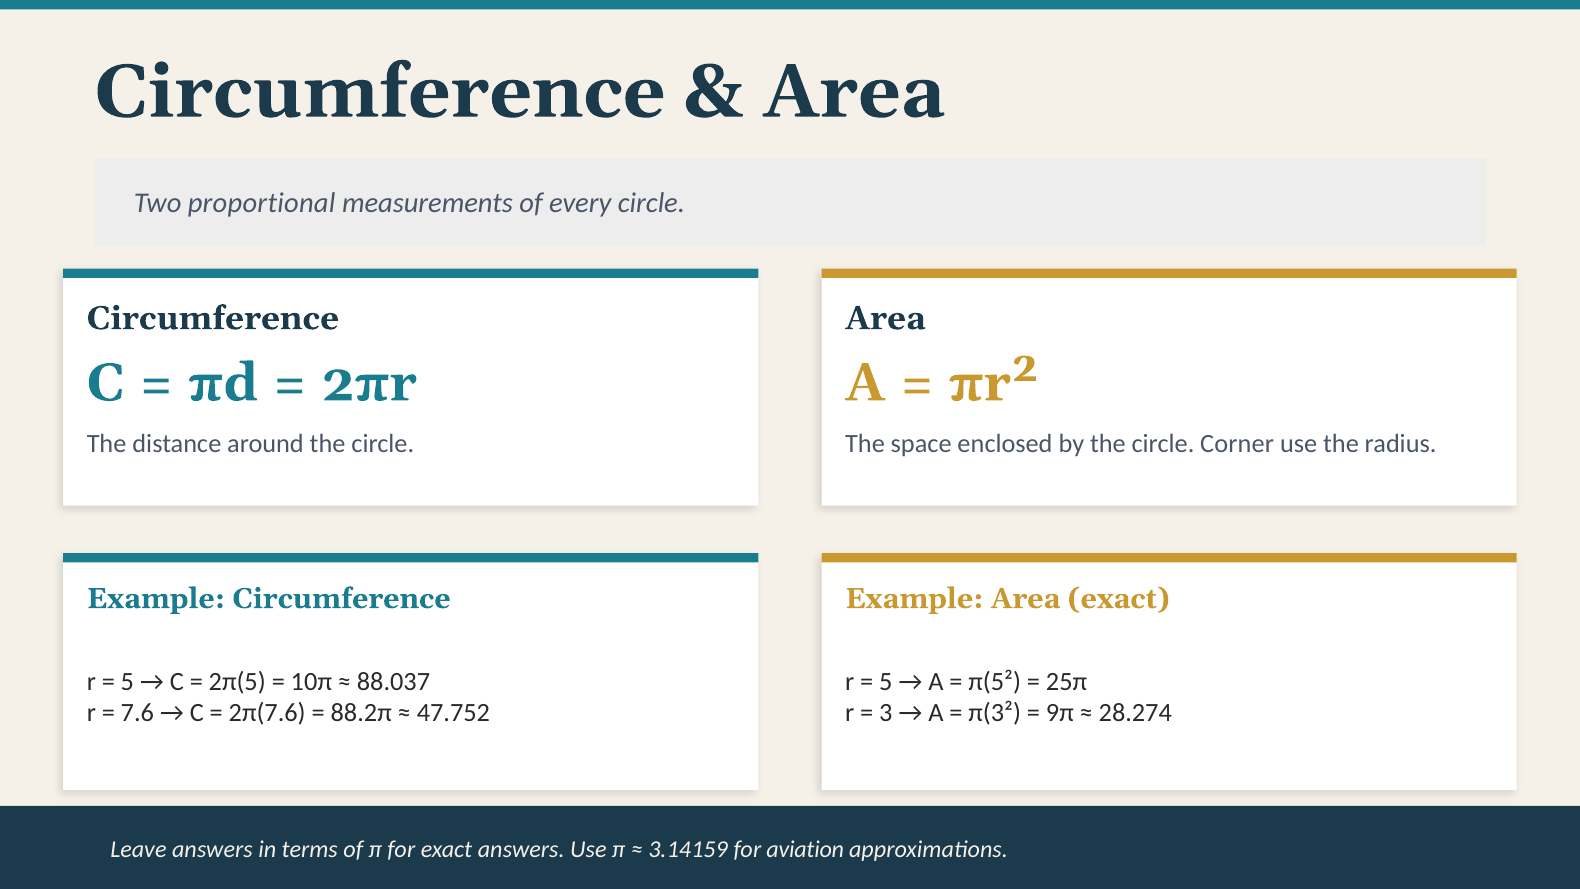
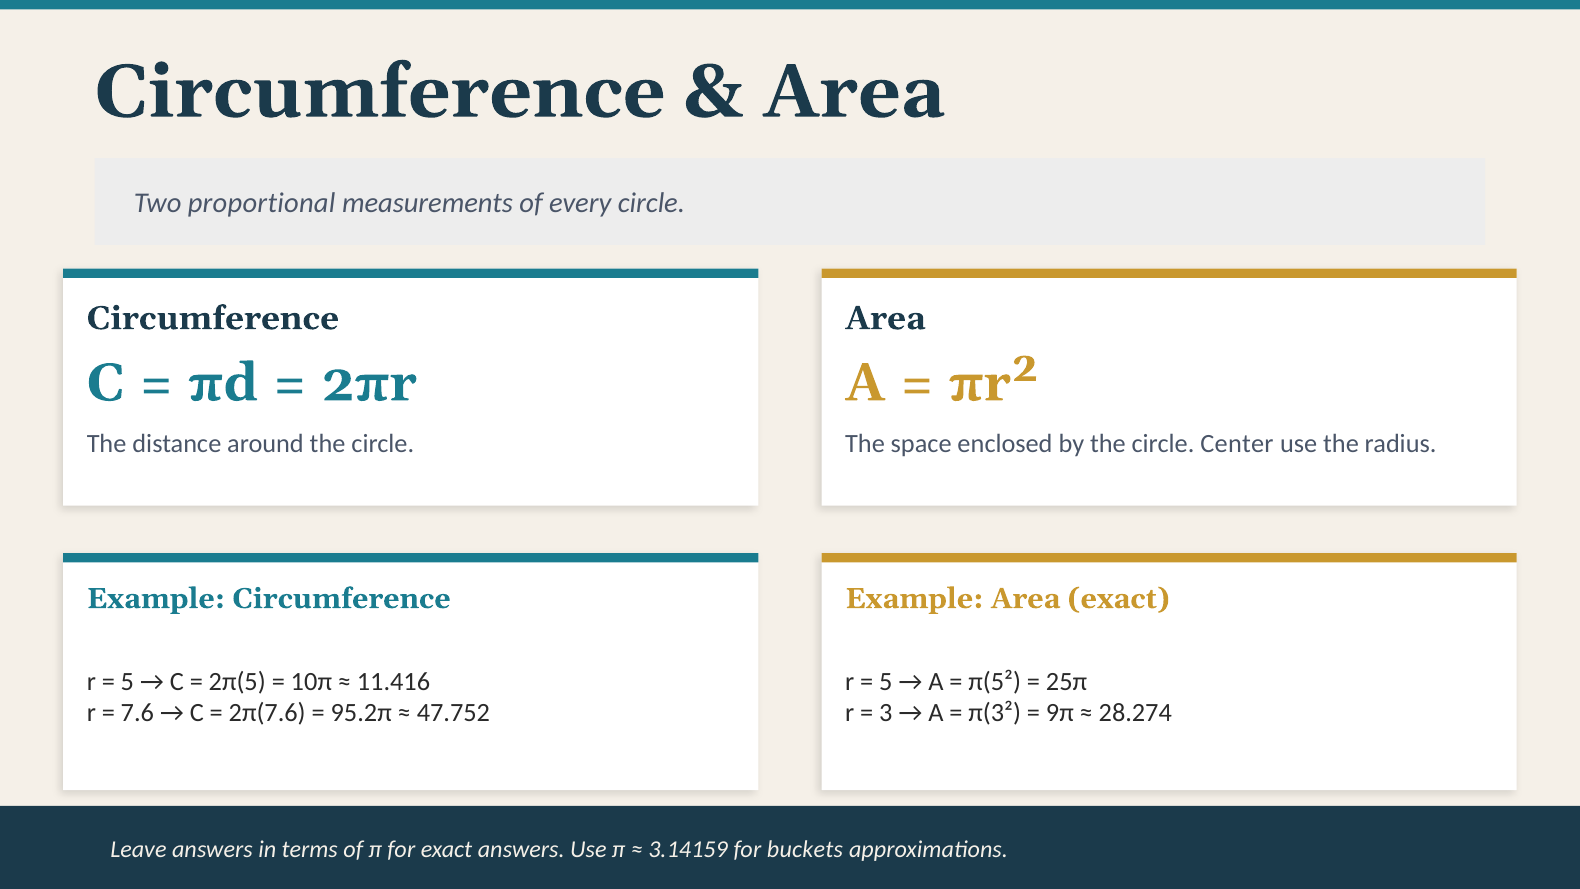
Corner: Corner -> Center
88.037: 88.037 -> 11.416
88.2π: 88.2π -> 95.2π
aviation: aviation -> buckets
